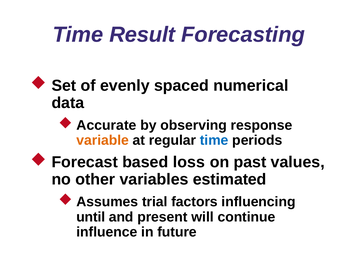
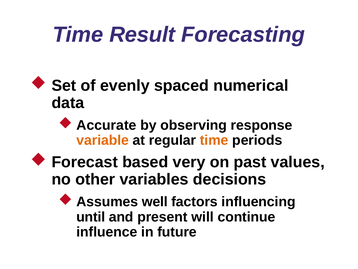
time at (214, 140) colour: blue -> orange
loss: loss -> very
estimated: estimated -> decisions
trial: trial -> well
